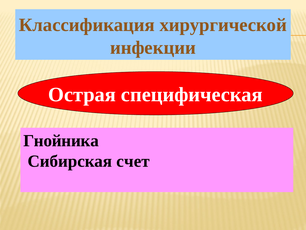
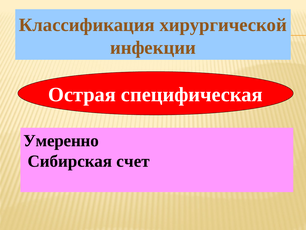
Гнойника: Гнойника -> Умеренно
